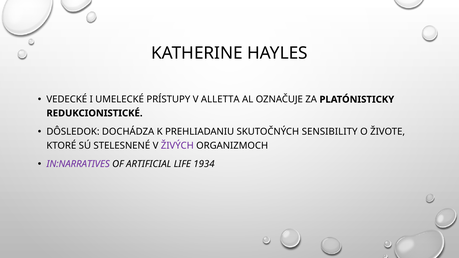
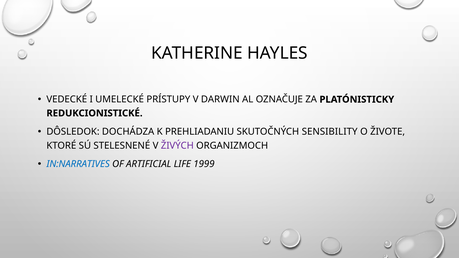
ALLETTA: ALLETTA -> DARWIN
IN:NARRATIVES colour: purple -> blue
1934: 1934 -> 1999
